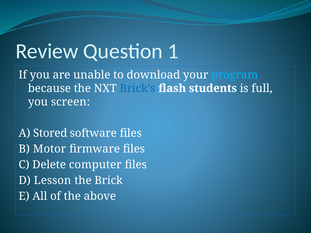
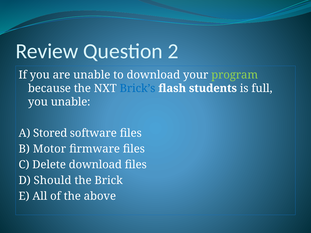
1: 1 -> 2
program colour: light blue -> light green
you screen: screen -> unable
Delete computer: computer -> download
Lesson: Lesson -> Should
